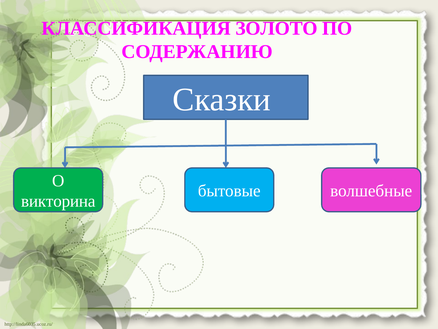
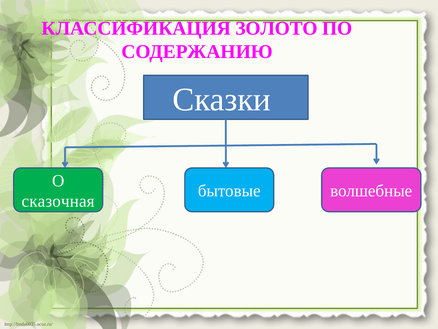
викторина: викторина -> сказочная
